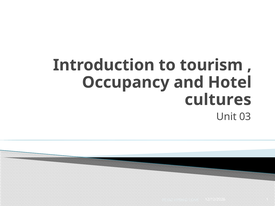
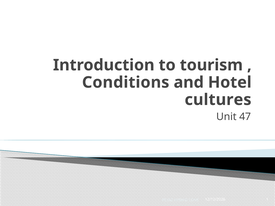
Occupancy: Occupancy -> Conditions
03: 03 -> 47
